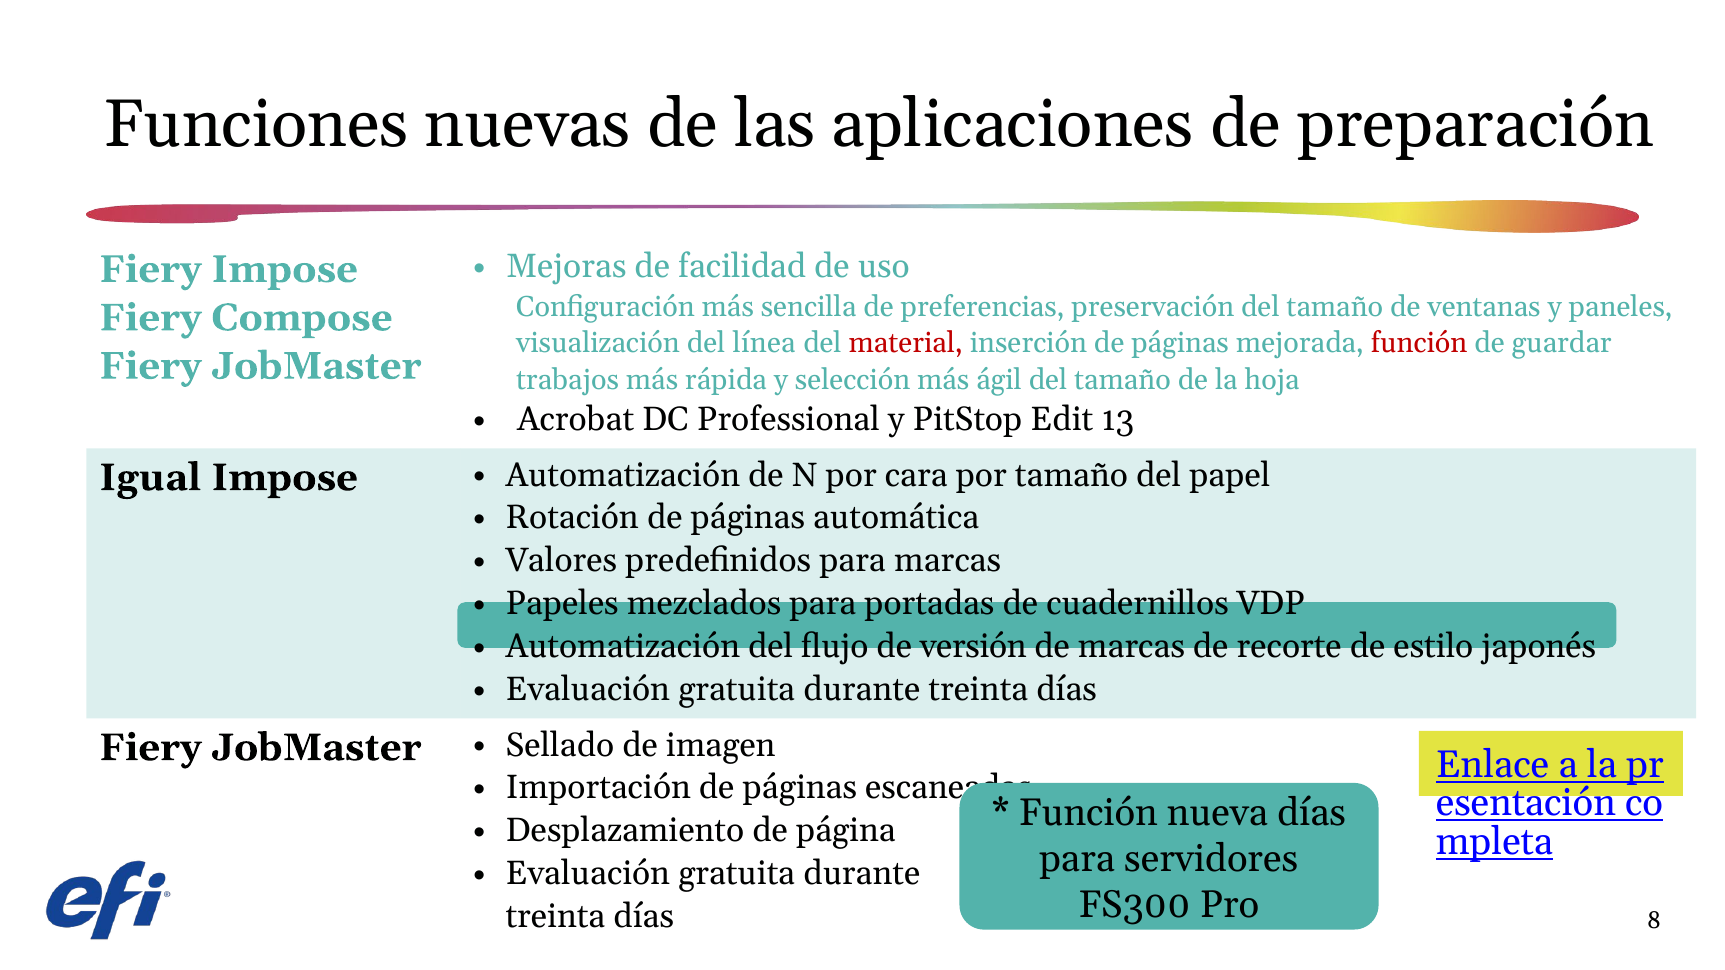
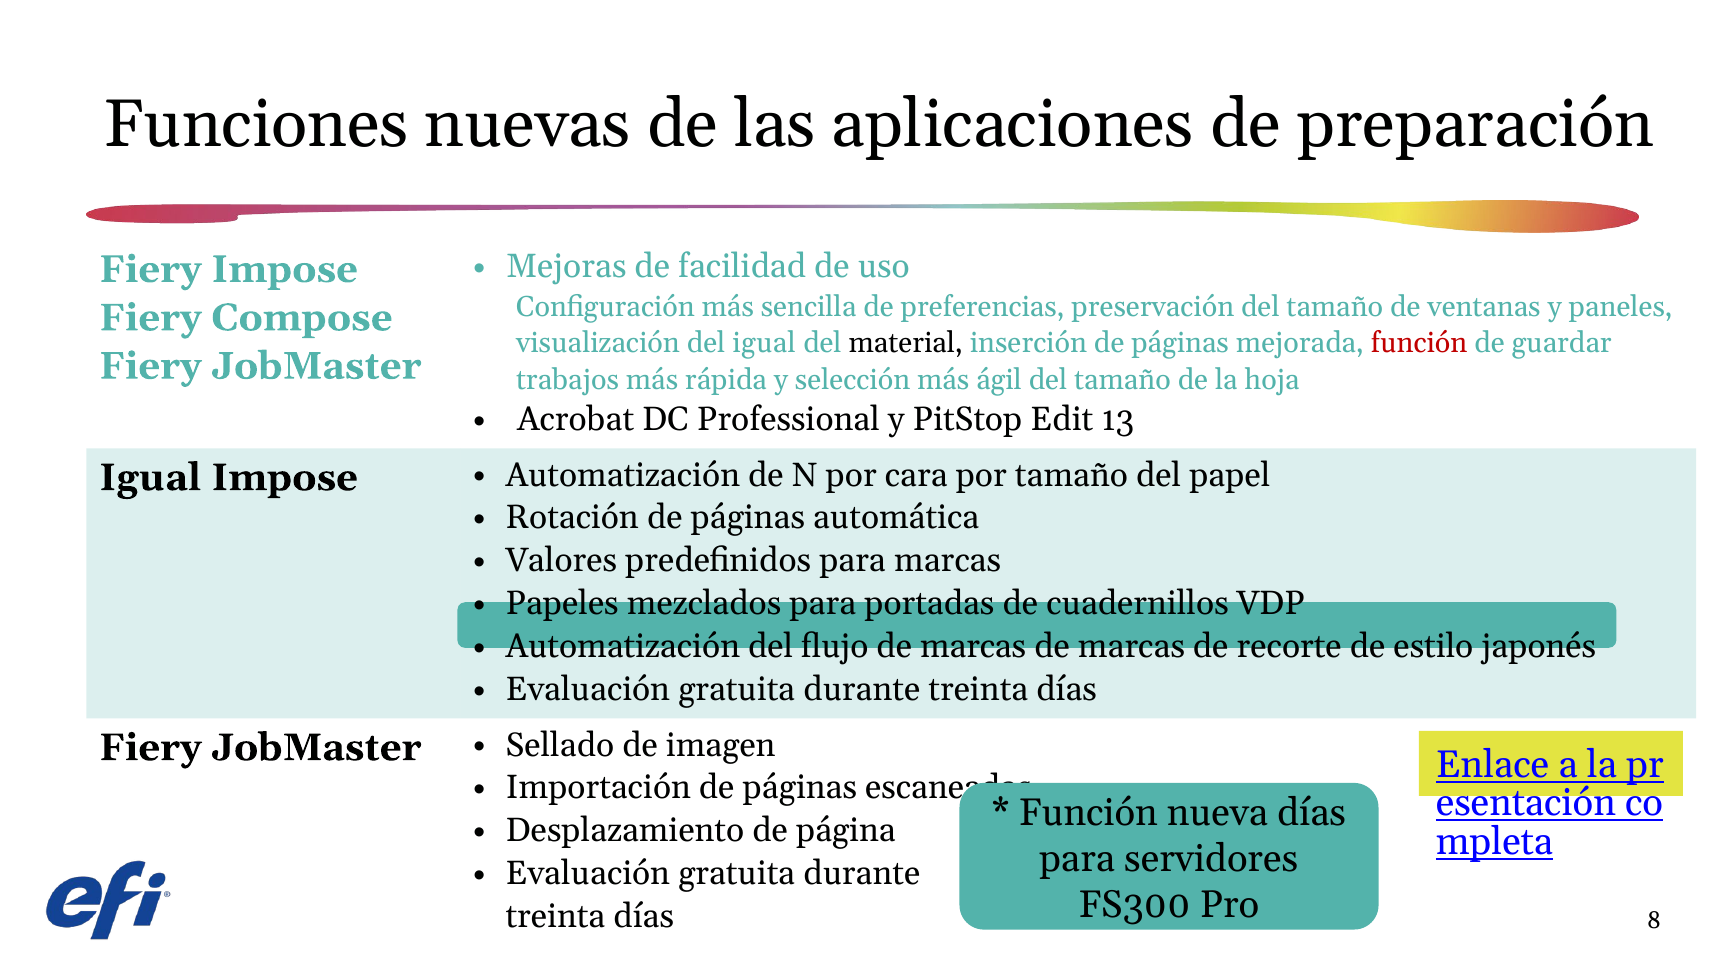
del línea: línea -> igual
material colour: red -> black
flujo de versión: versión -> marcas
